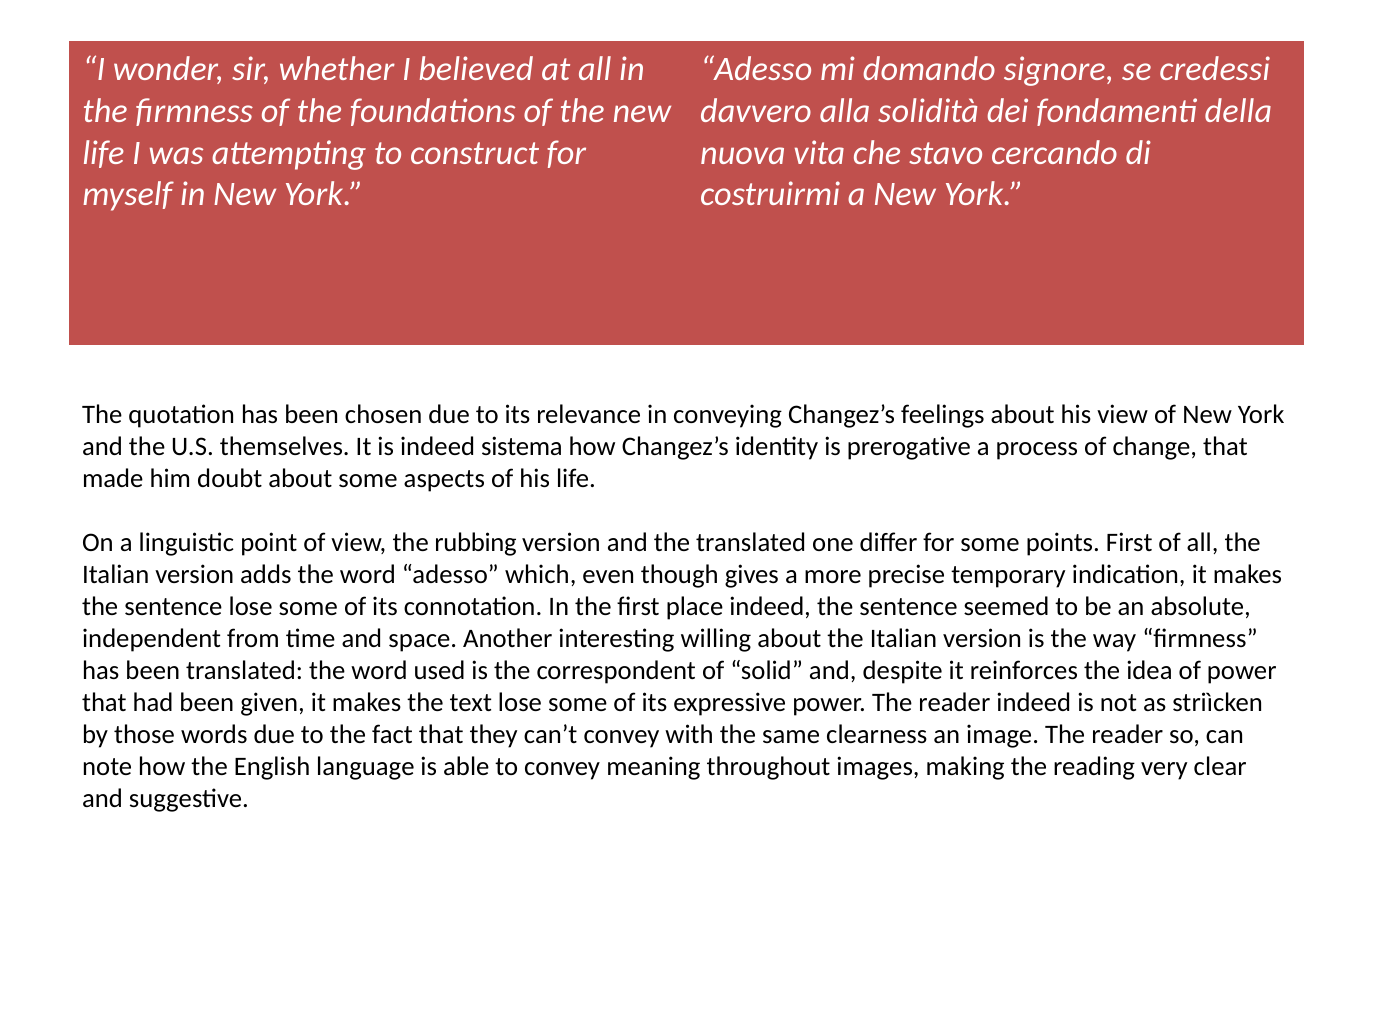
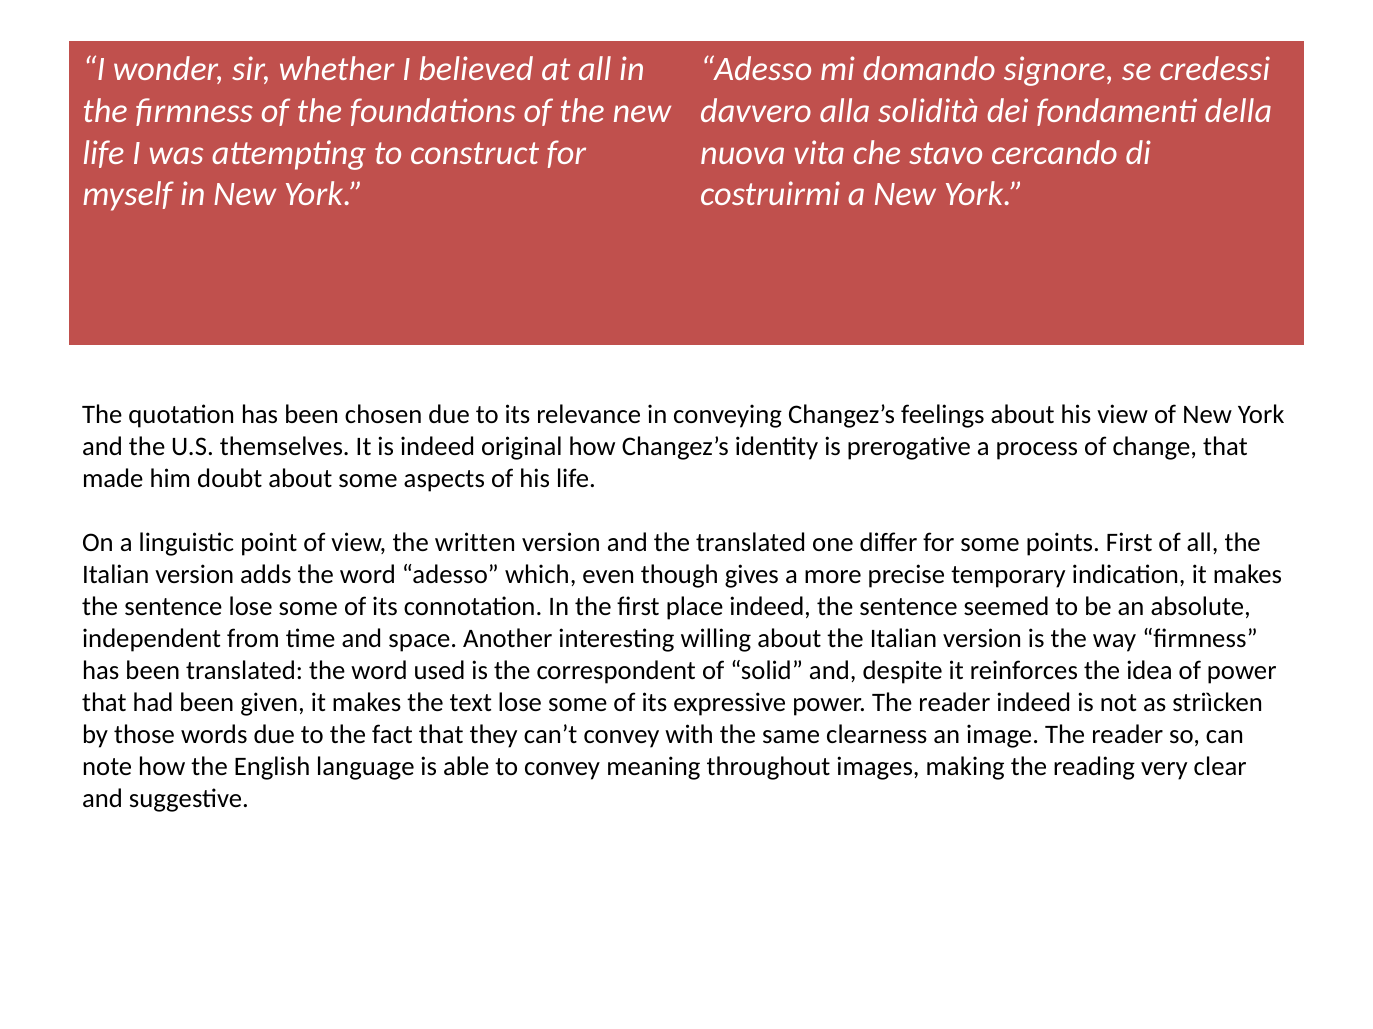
sistema: sistema -> original
rubbing: rubbing -> written
